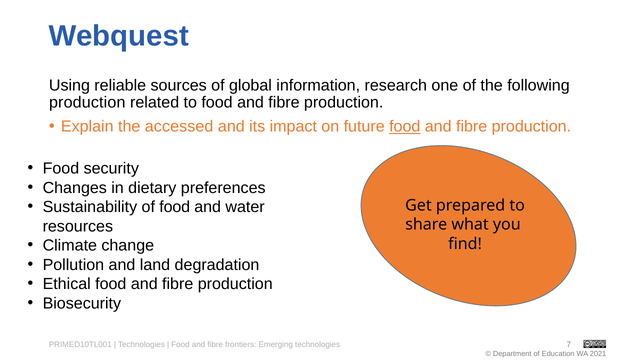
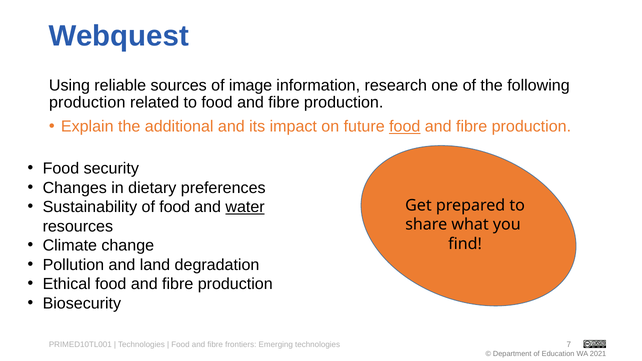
global: global -> image
accessed: accessed -> additional
water underline: none -> present
